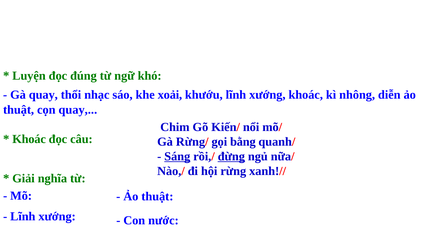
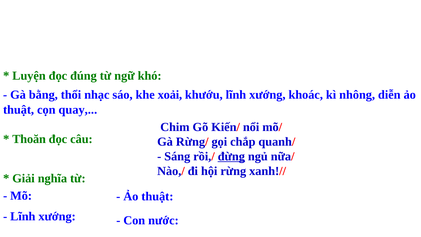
Gà quay: quay -> bằng
Khoác at (29, 139): Khoác -> Thoăn
bằng: bằng -> chắp
Sáng underline: present -> none
